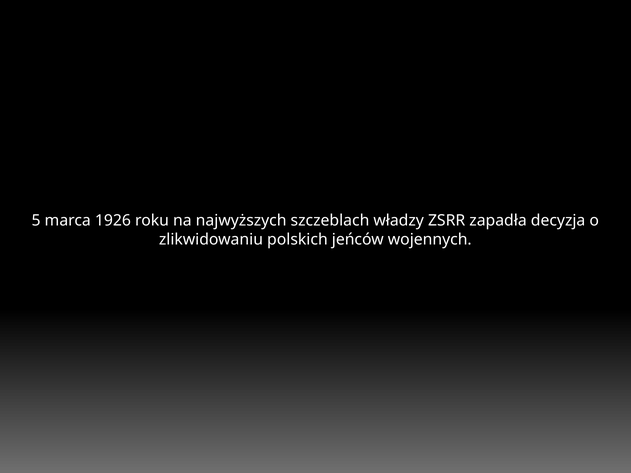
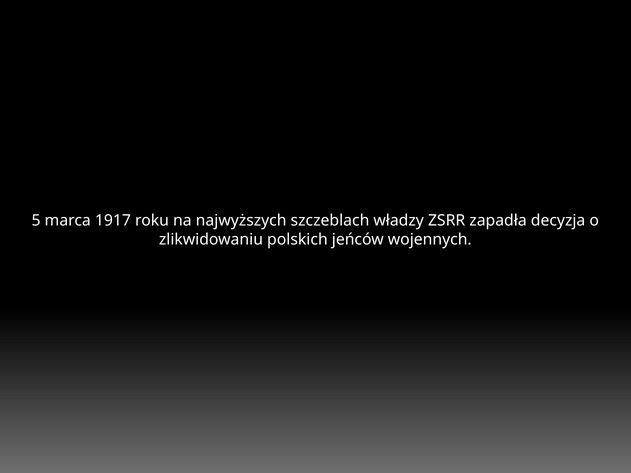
1926: 1926 -> 1917
